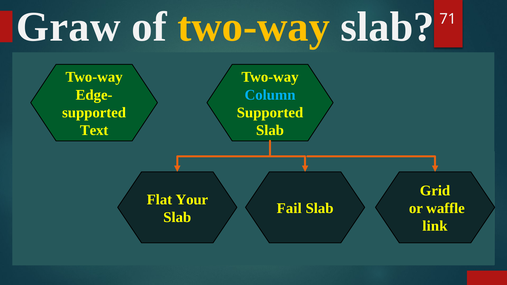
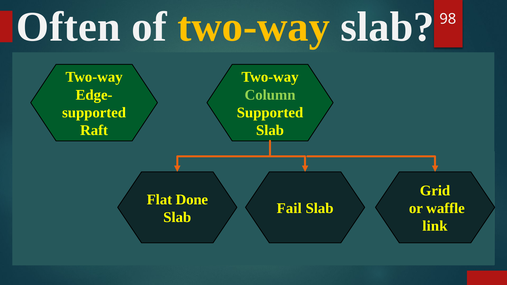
Graw: Graw -> Often
71: 71 -> 98
Column colour: light blue -> light green
Text: Text -> Raft
Your: Your -> Done
